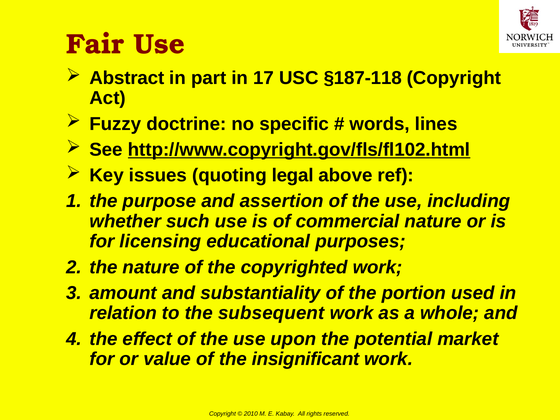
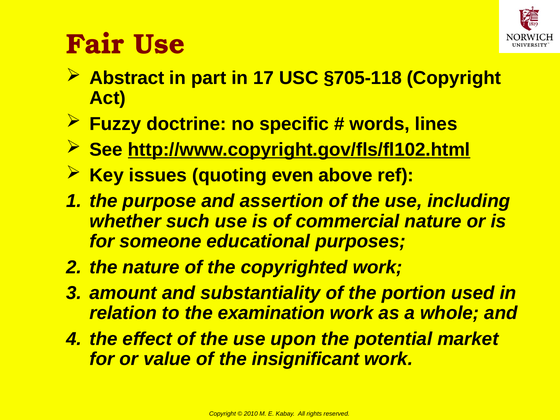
§187-118: §187-118 -> §705-118
legal: legal -> even
licensing: licensing -> someone
subsequent: subsequent -> examination
